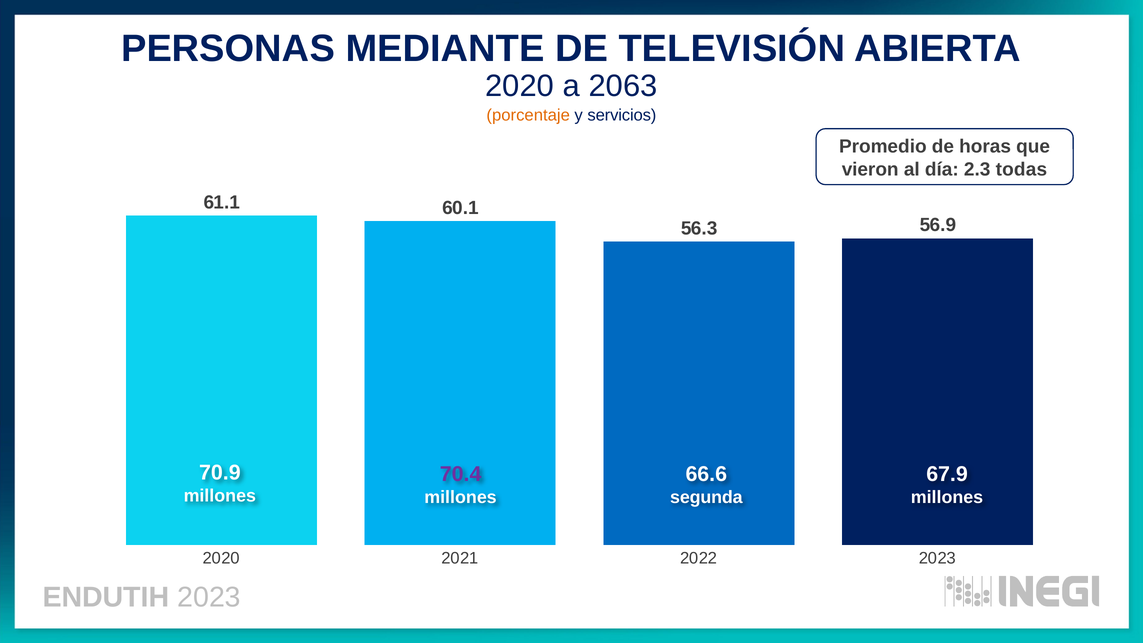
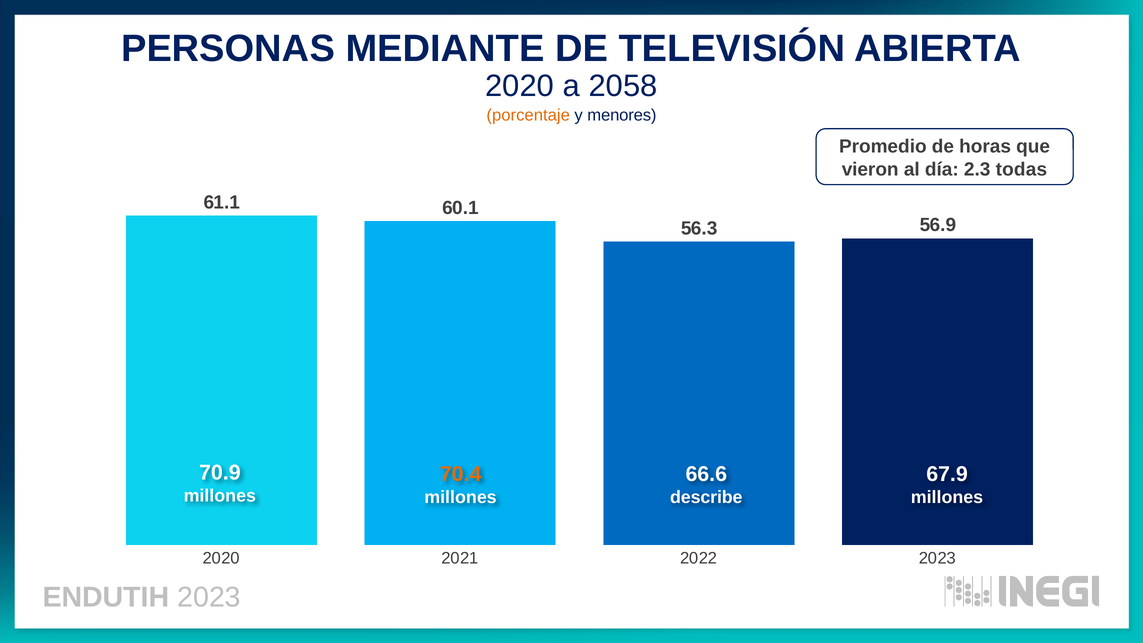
2063: 2063 -> 2058
servicios: servicios -> menores
70.4 colour: purple -> orange
segunda: segunda -> describe
